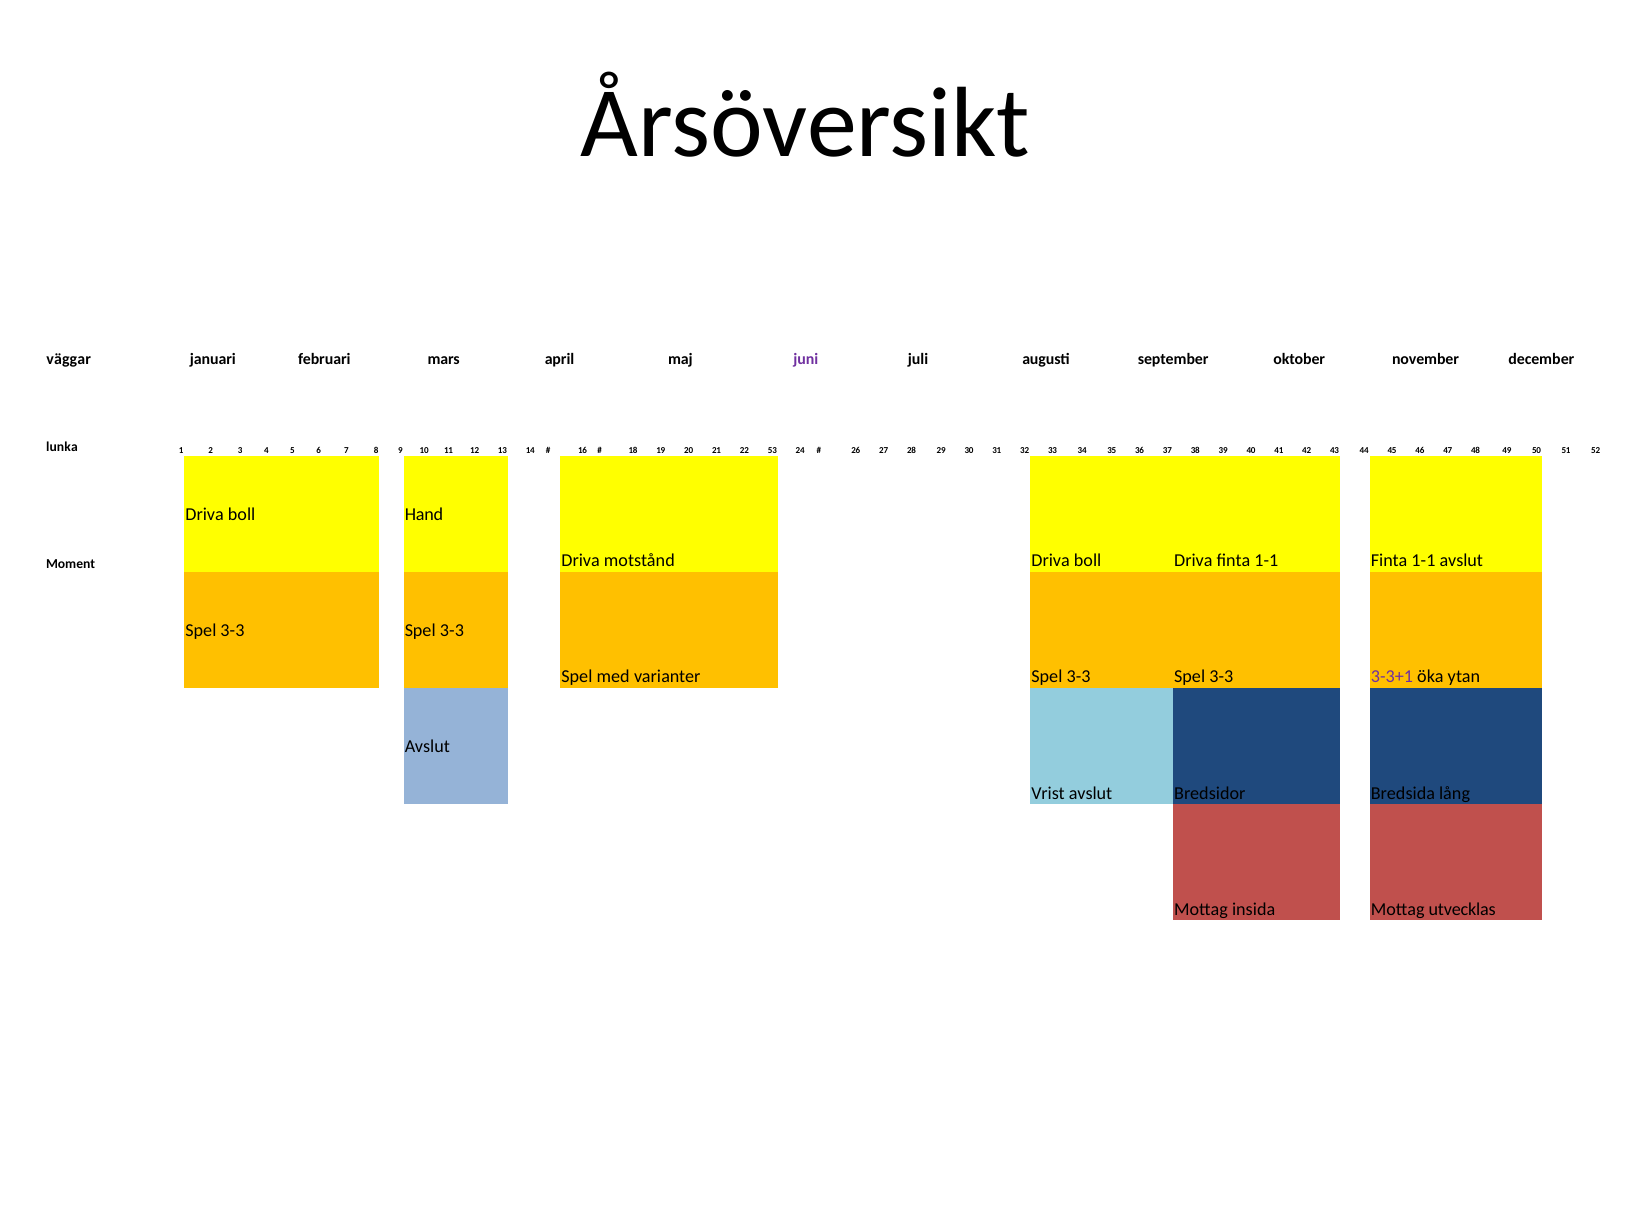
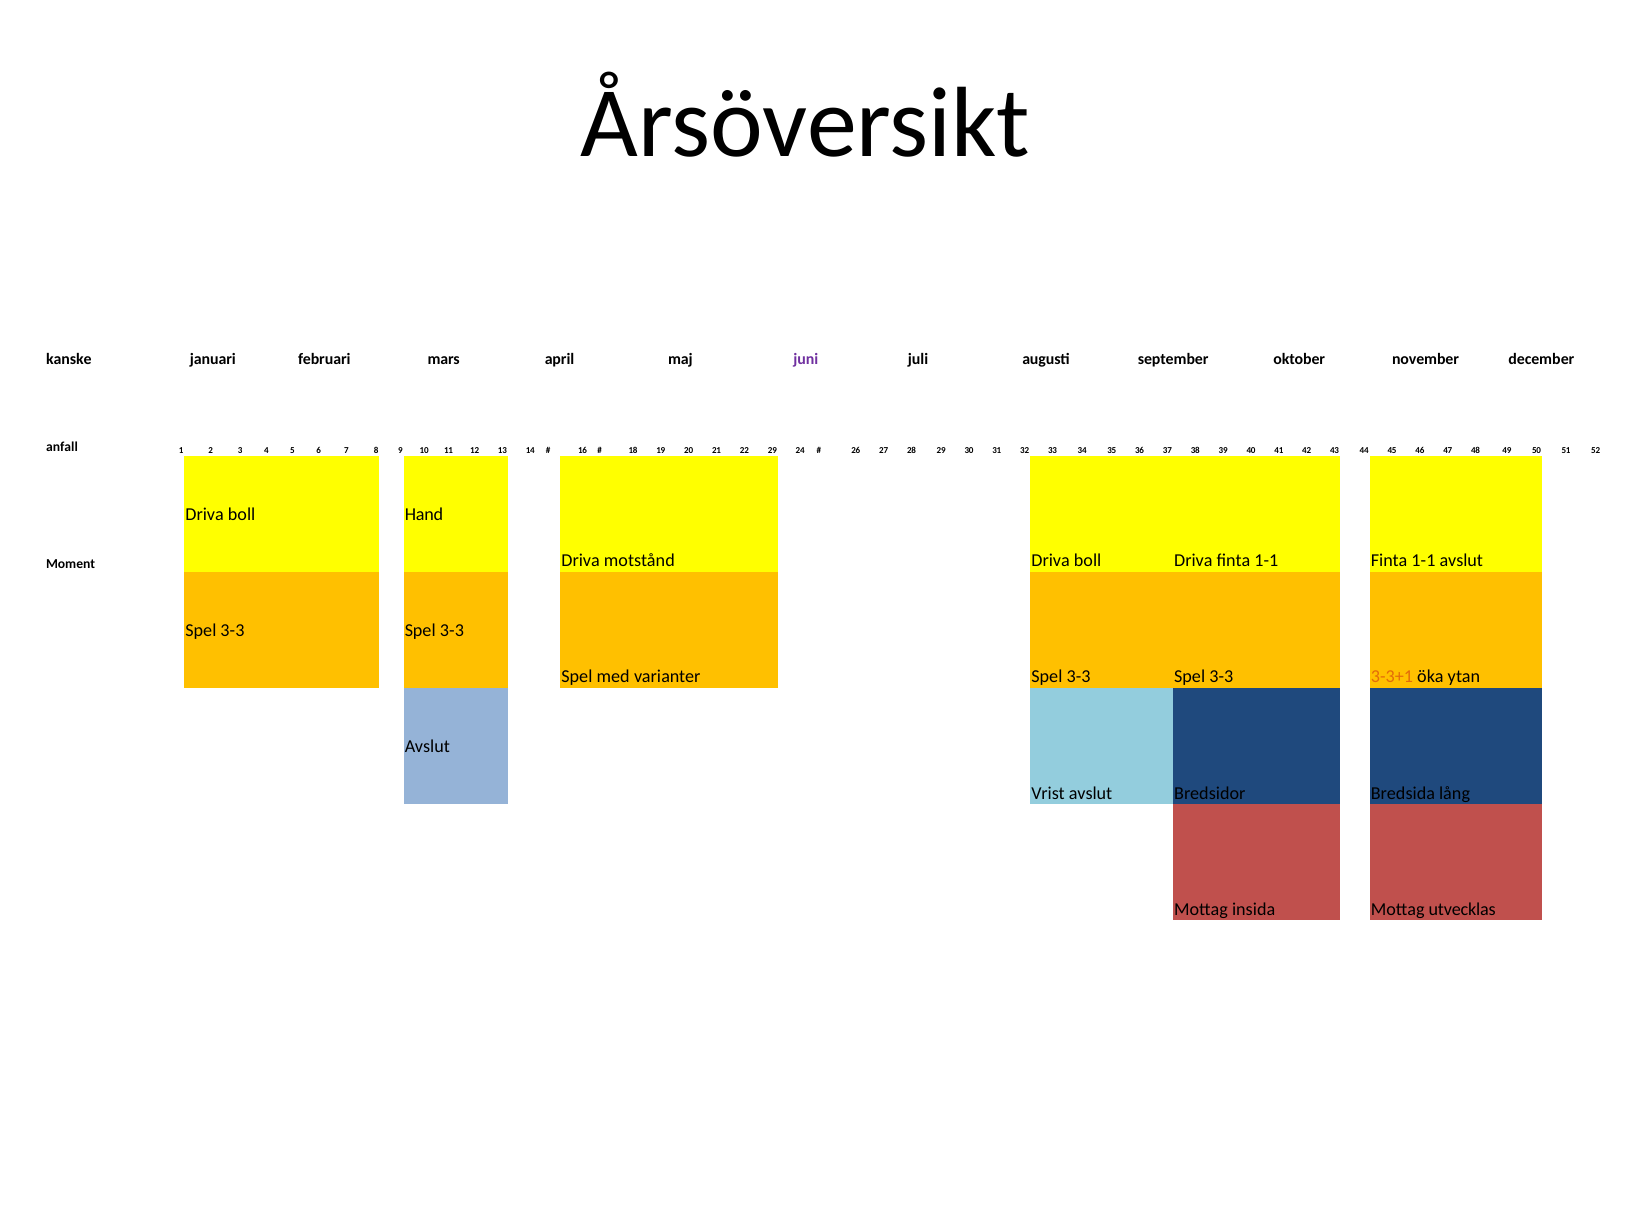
väggar: väggar -> kanske
lunka: lunka -> anfall
22 53: 53 -> 29
3-3+1 colour: purple -> orange
